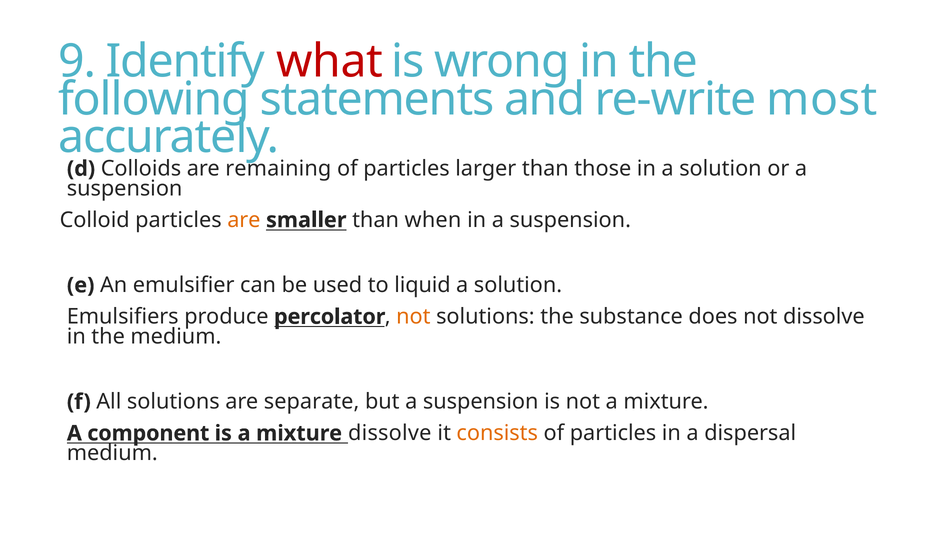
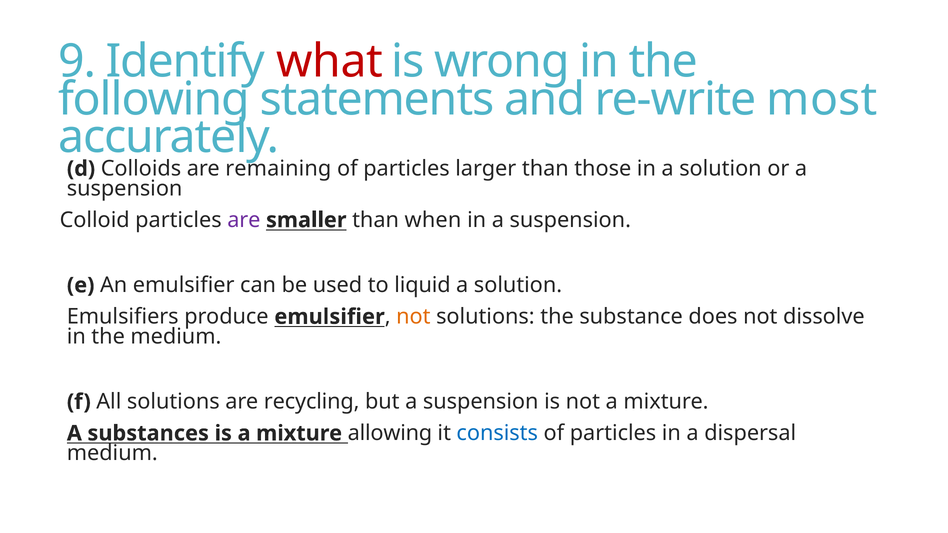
are at (244, 220) colour: orange -> purple
produce percolator: percolator -> emulsifier
separate: separate -> recycling
component: component -> substances
mixture dissolve: dissolve -> allowing
consists colour: orange -> blue
